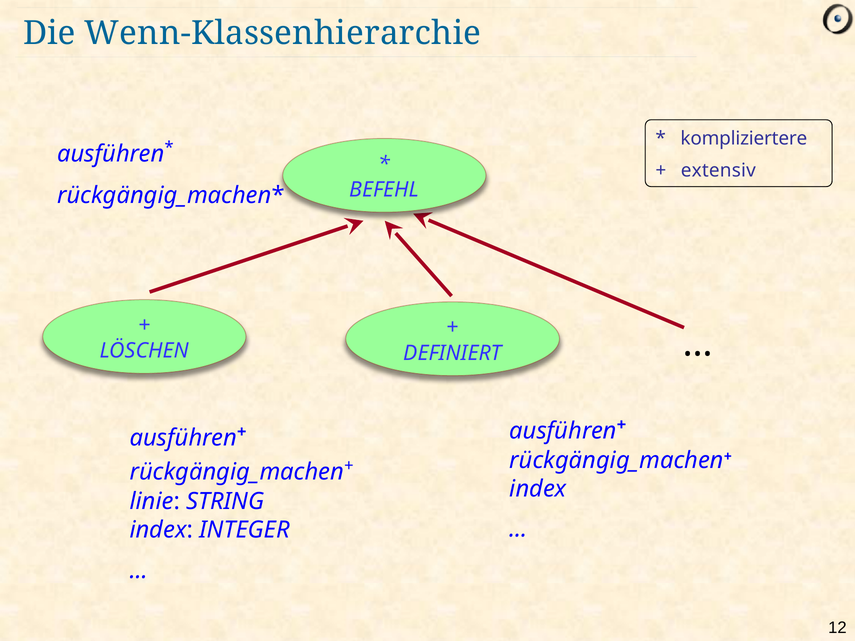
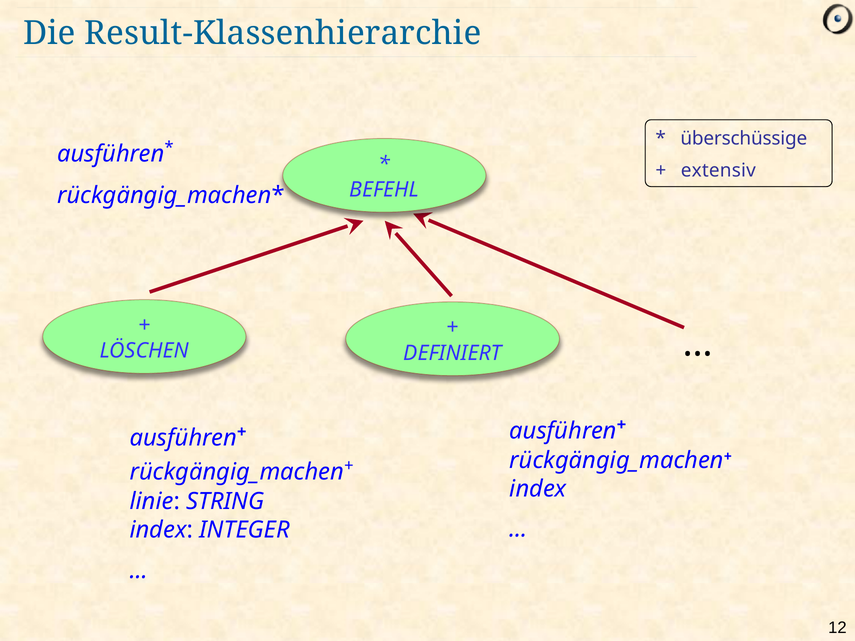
Wenn-Klassenhierarchie: Wenn-Klassenhierarchie -> Result-Klassenhierarchie
kompliziertere: kompliziertere -> überschüssige
